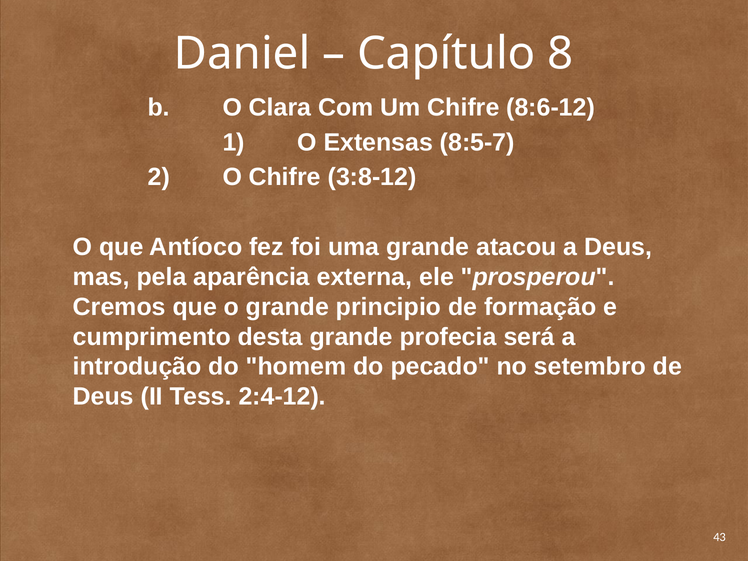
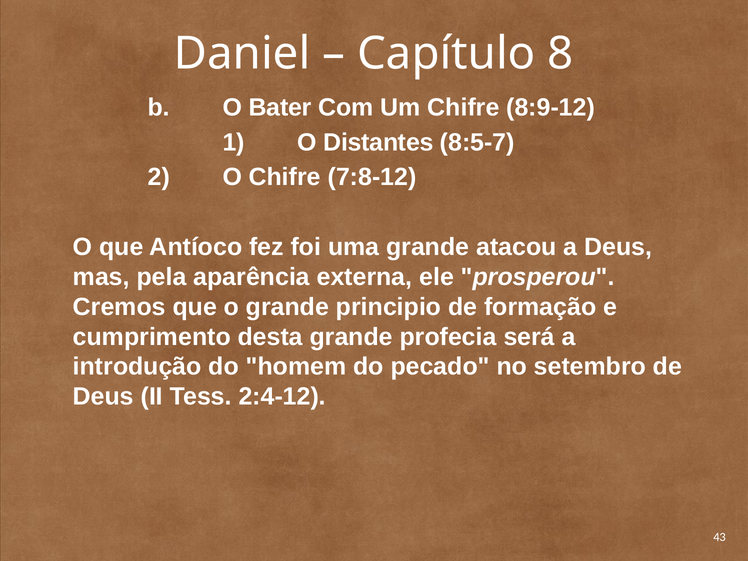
Clara: Clara -> Bater
8:6-12: 8:6-12 -> 8:9-12
Extensas: Extensas -> Distantes
3:8-12: 3:8-12 -> 7:8-12
